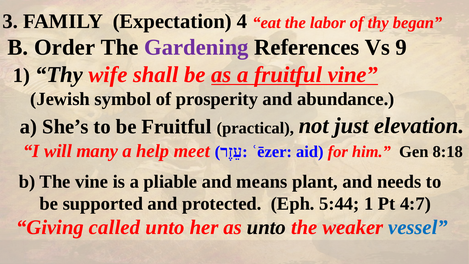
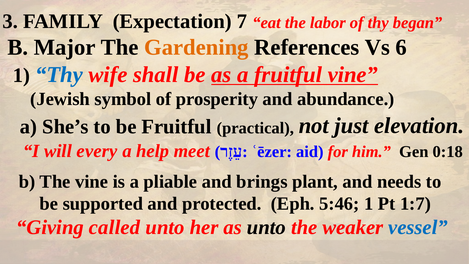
4: 4 -> 7
Order: Order -> Major
Gardening colour: purple -> orange
9: 9 -> 6
Thy at (59, 75) colour: black -> blue
many: many -> every
8:18: 8:18 -> 0:18
means: means -> brings
5:44: 5:44 -> 5:46
4:7: 4:7 -> 1:7
